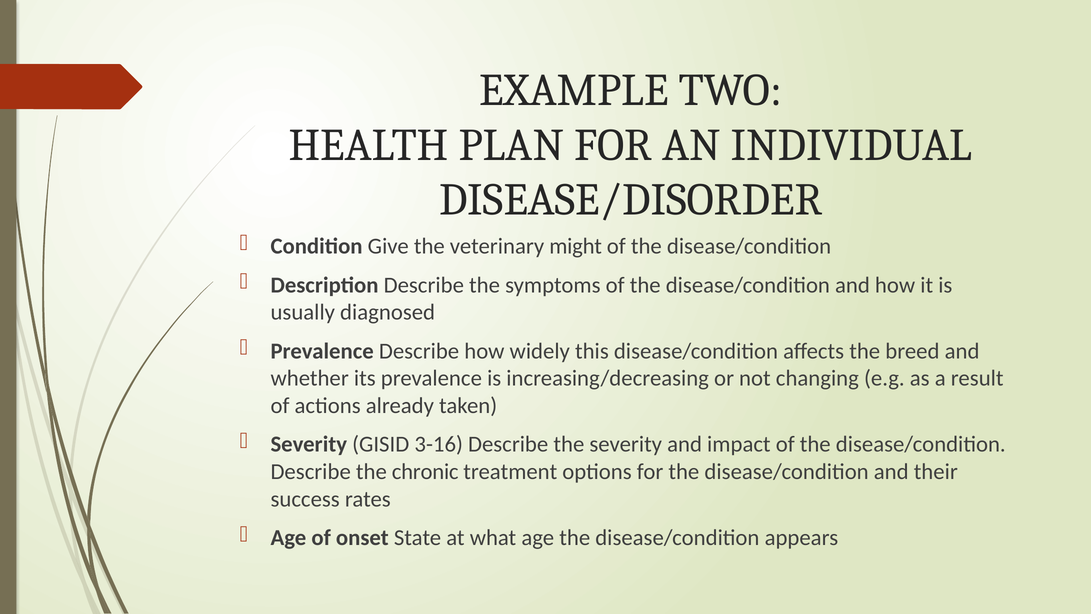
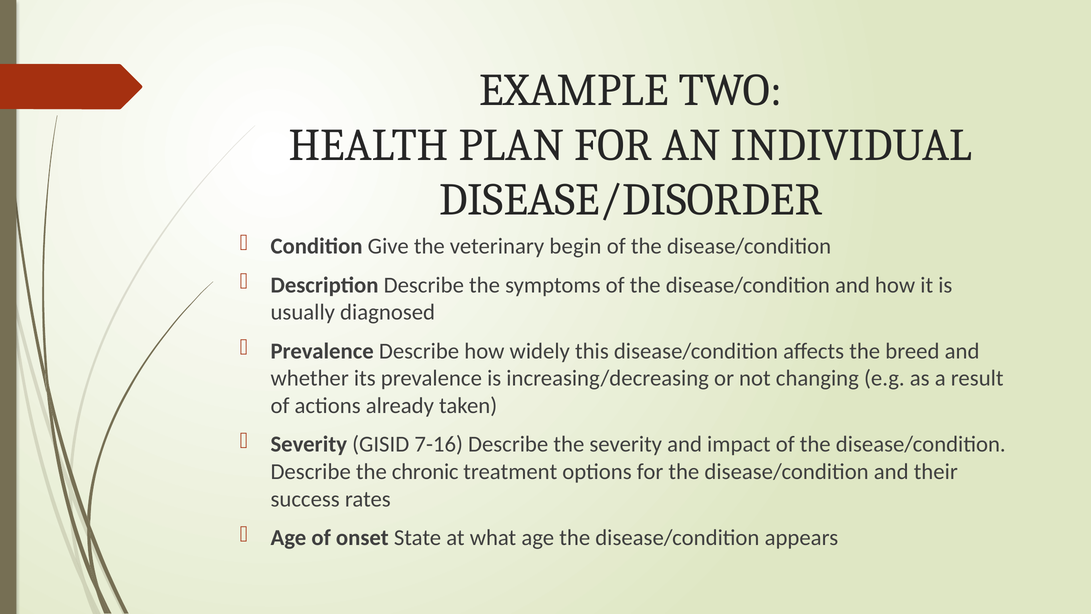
might: might -> begin
3-16: 3-16 -> 7-16
